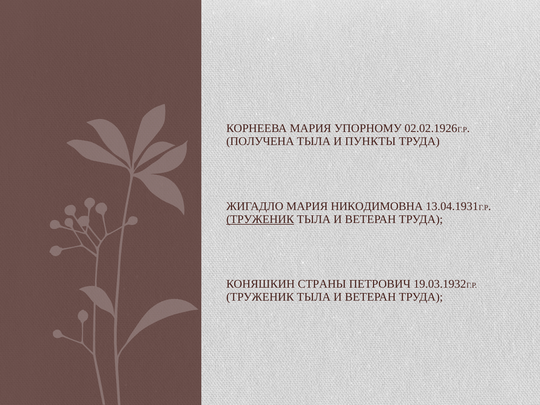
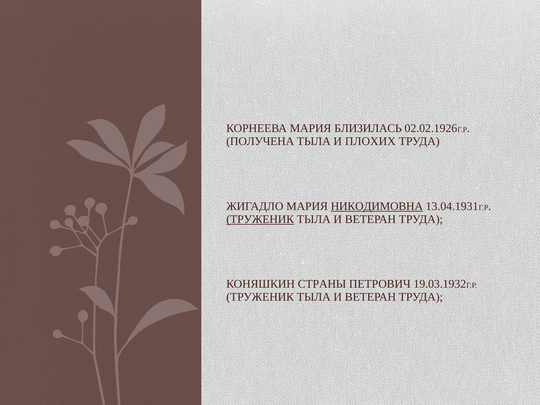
УПОРНОМУ: УПОРНОМУ -> БЛИЗИЛАСЬ
ПУНКТЫ: ПУНКТЫ -> ПЛОХИХ
НИКОДИМОВНА underline: none -> present
